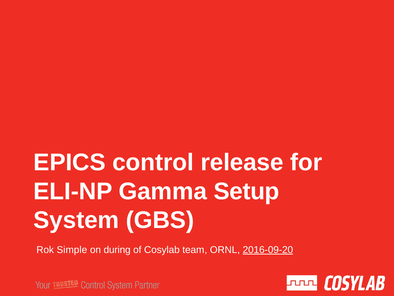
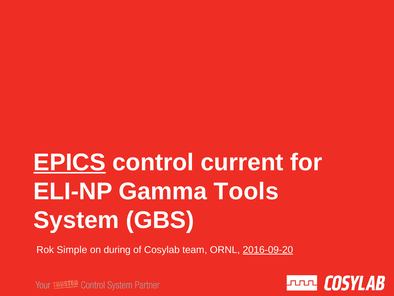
EPICS underline: none -> present
release: release -> current
Setup: Setup -> Tools
